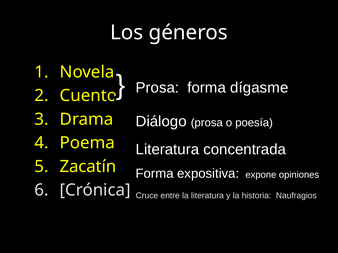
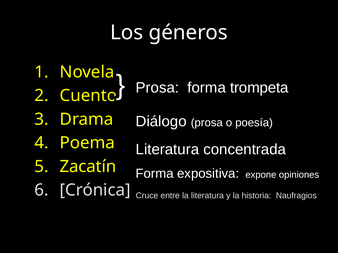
dígasme: dígasme -> trompeta
